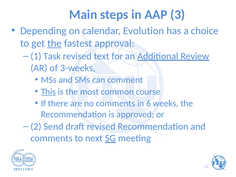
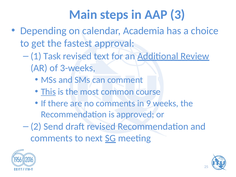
Evolution: Evolution -> Academia
the at (55, 43) underline: present -> none
6: 6 -> 9
